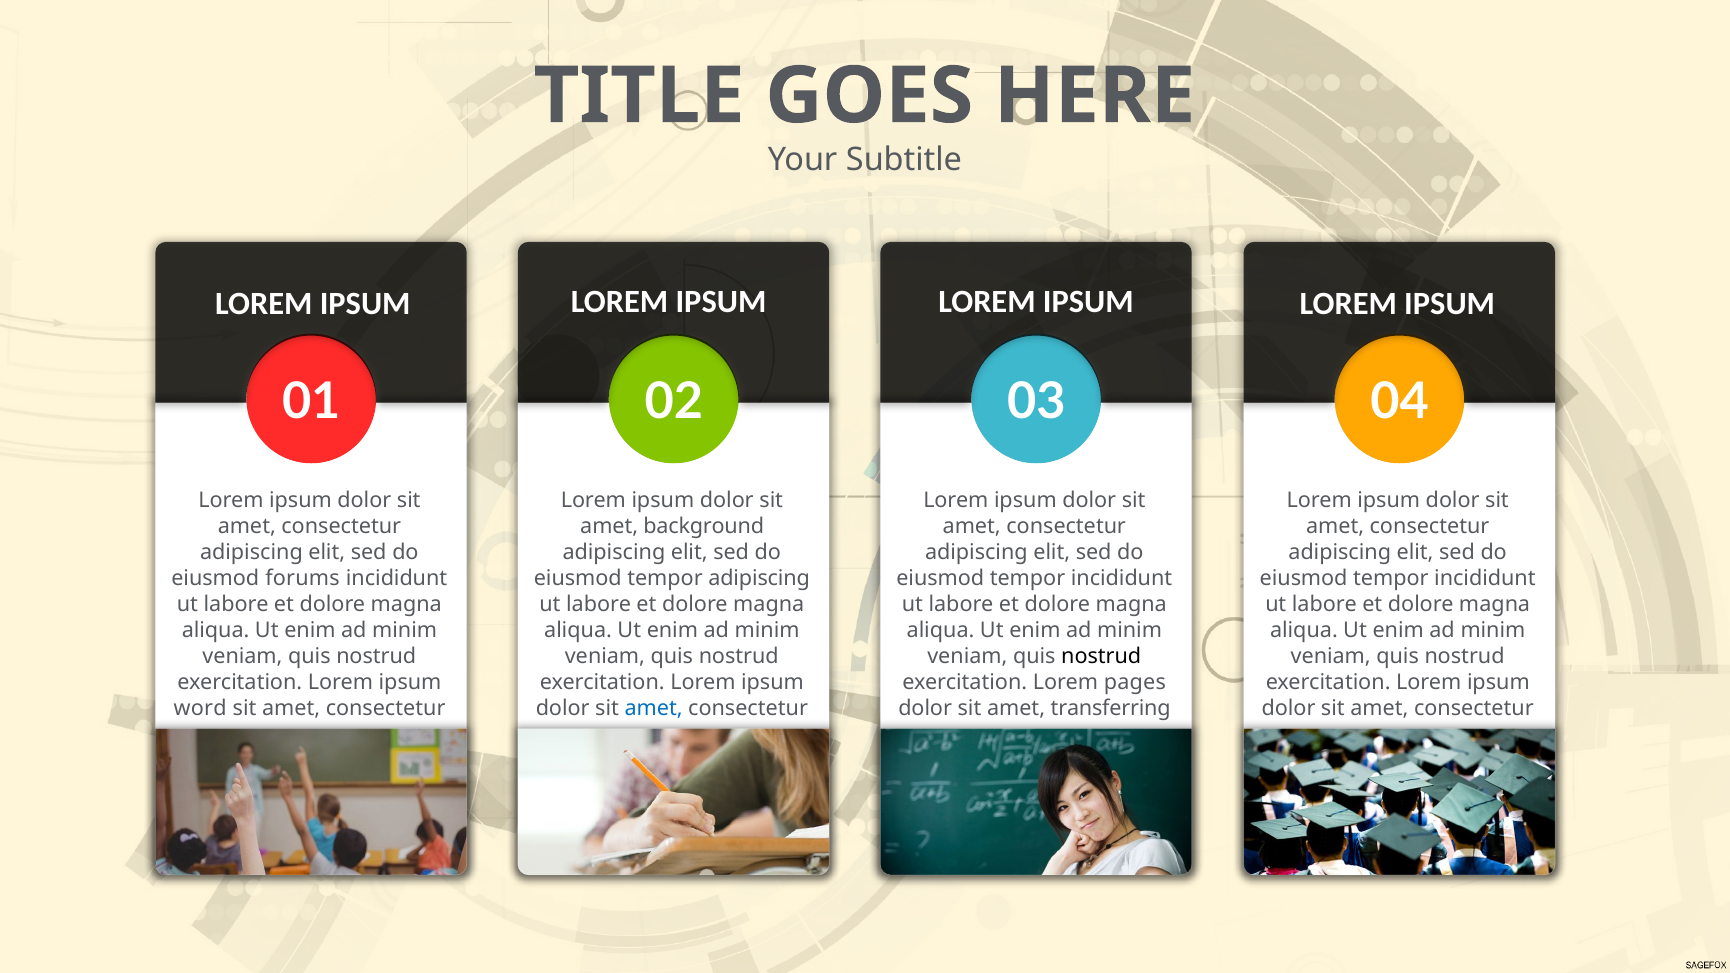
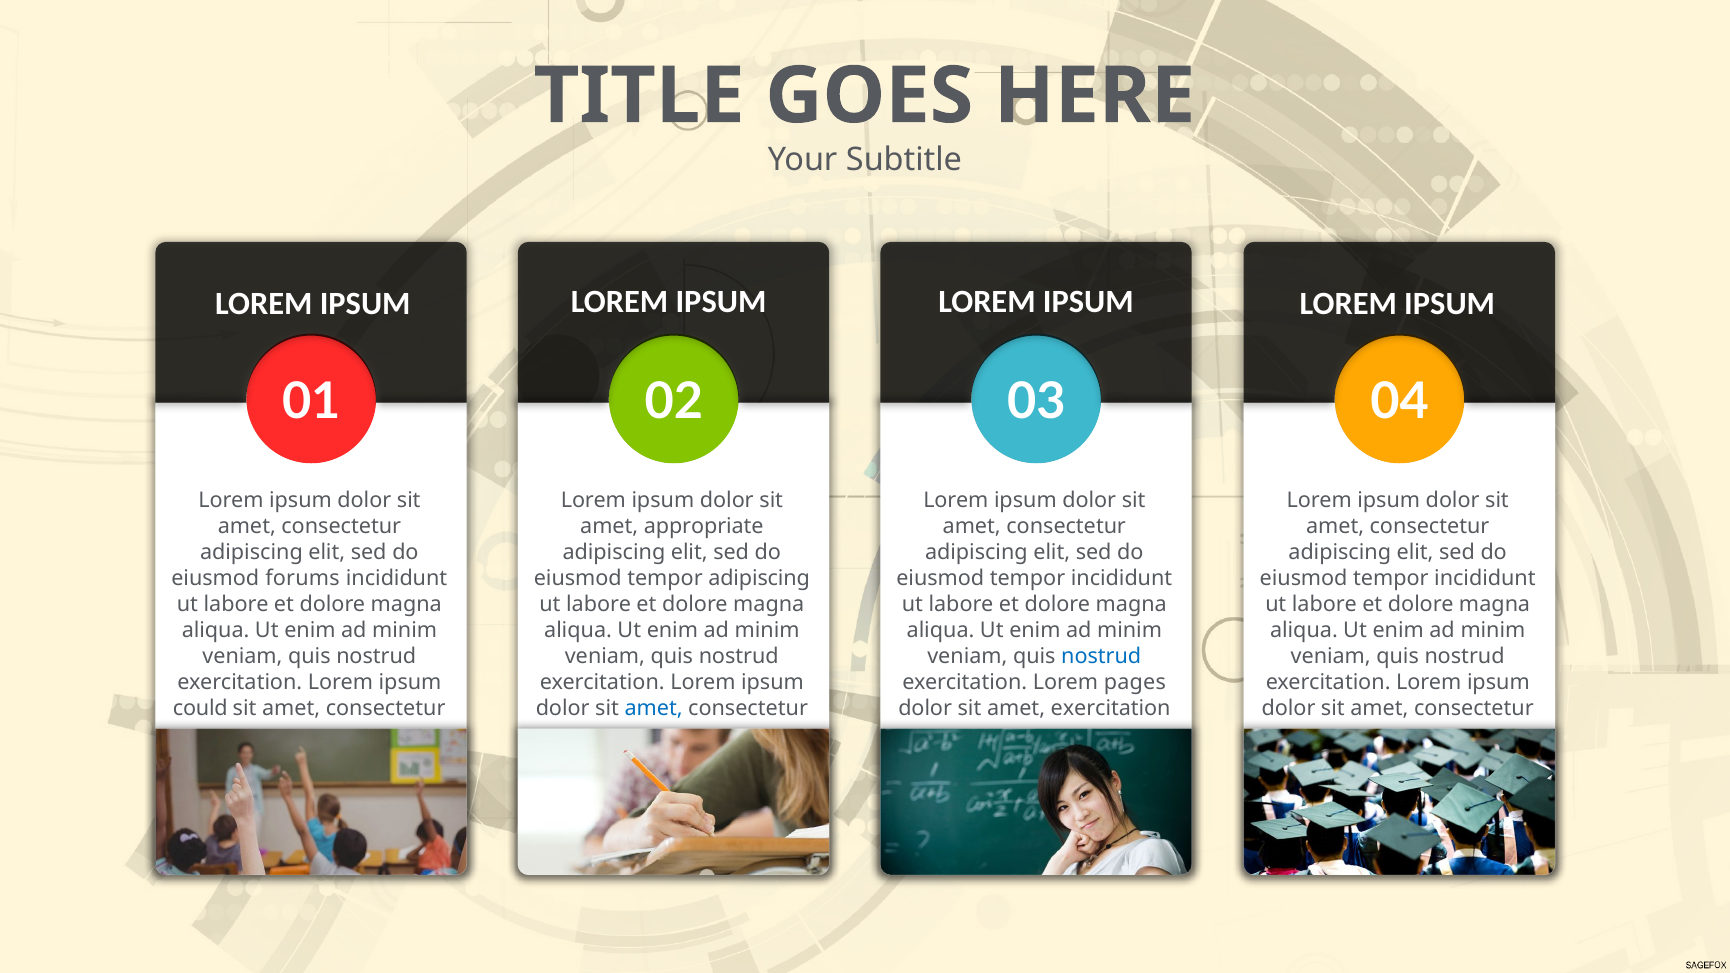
background: background -> appropriate
nostrud at (1101, 656) colour: black -> blue
word: word -> could
amet transferring: transferring -> exercitation
